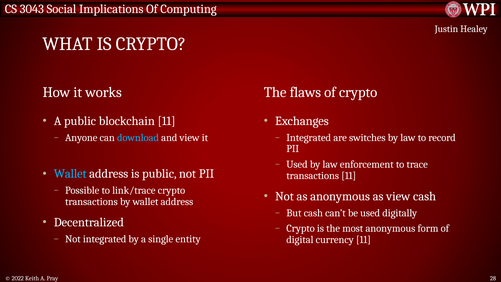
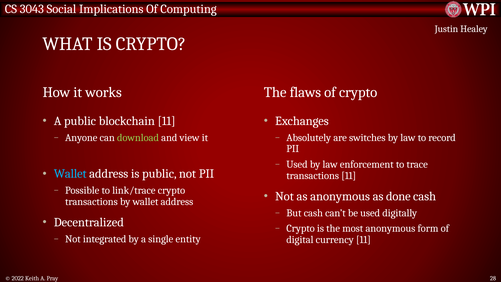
download colour: light blue -> light green
Integrated at (309, 137): Integrated -> Absolutely
as view: view -> done
